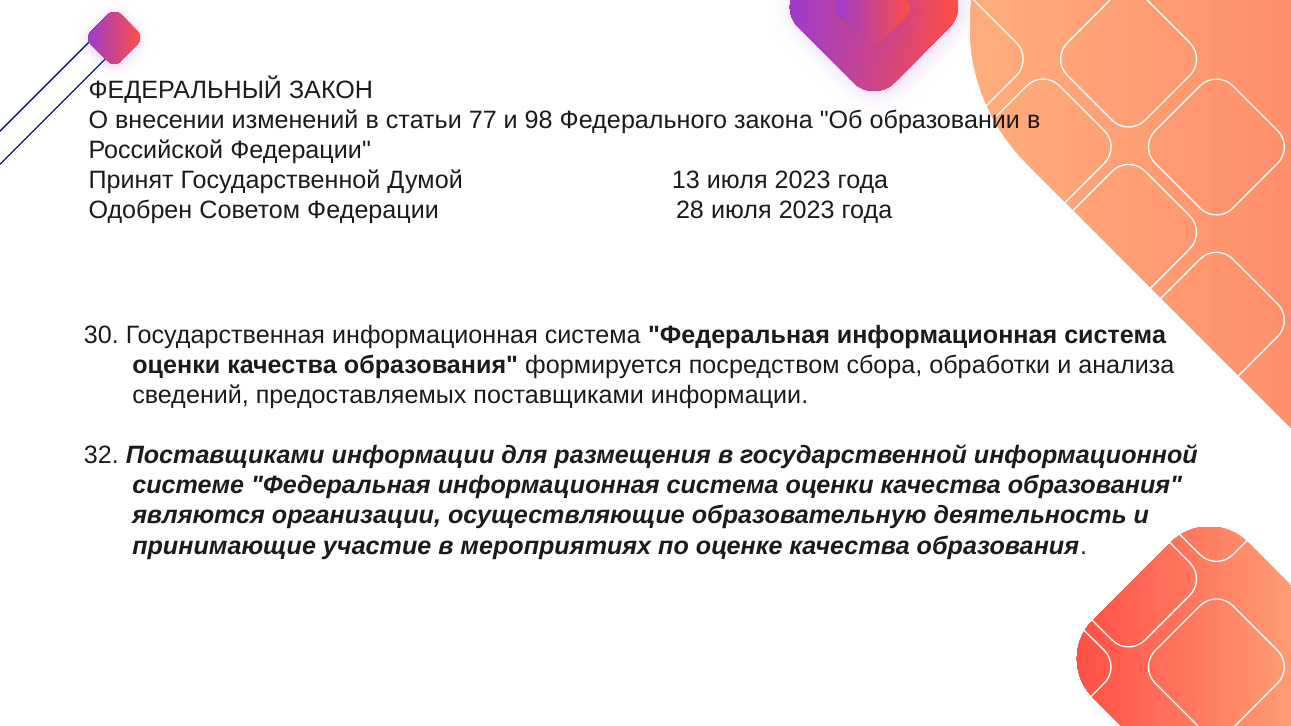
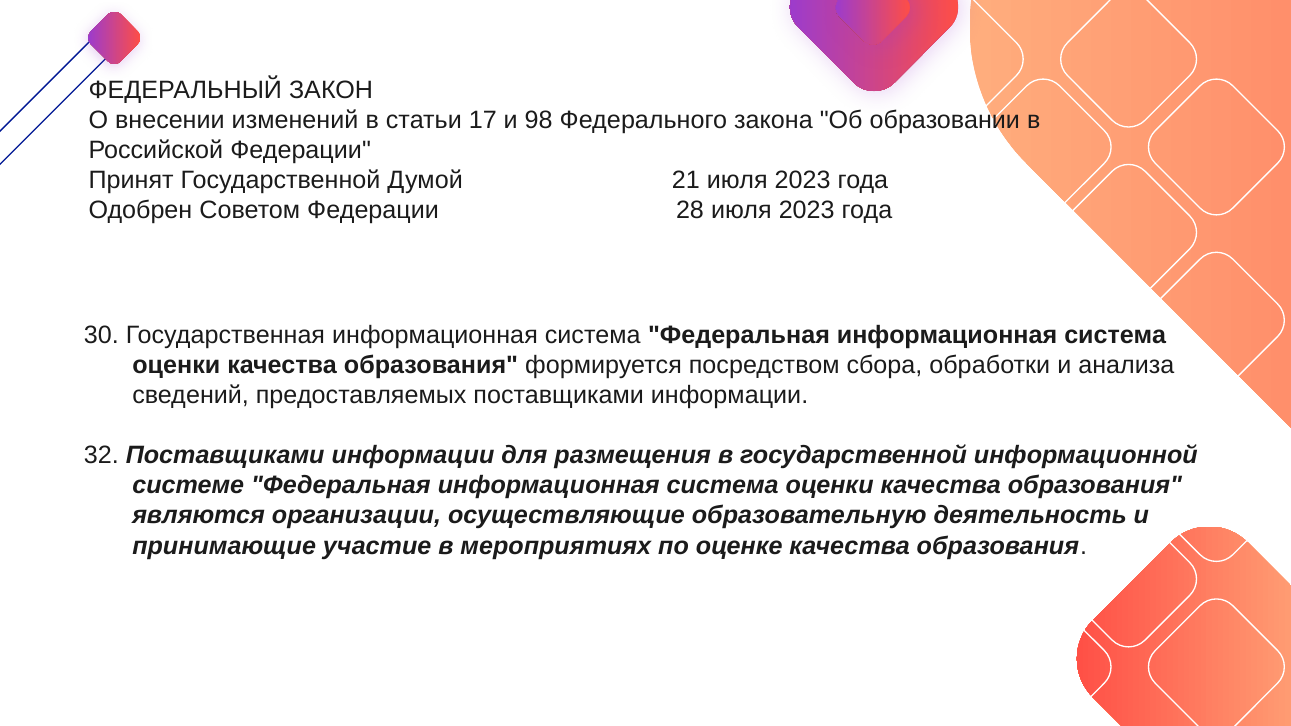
77: 77 -> 17
13: 13 -> 21
